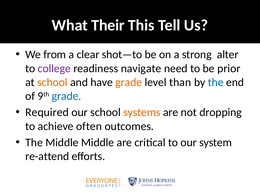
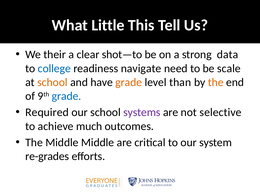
Their: Their -> Little
from: from -> their
alter: alter -> data
college colour: purple -> blue
prior: prior -> scale
the at (216, 82) colour: blue -> orange
systems colour: orange -> purple
dropping: dropping -> selective
often: often -> much
re-attend: re-attend -> re-grades
